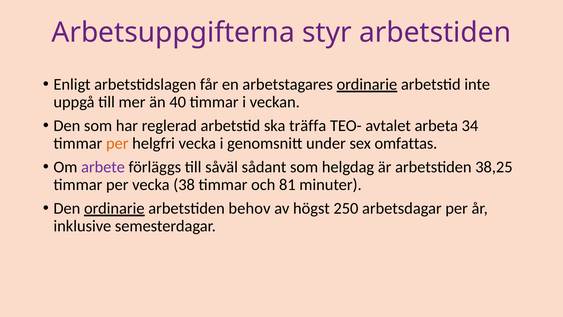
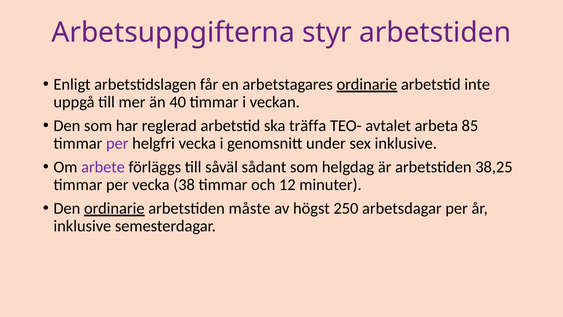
34: 34 -> 85
per at (117, 143) colour: orange -> purple
sex omfattas: omfattas -> inklusive
81: 81 -> 12
behov: behov -> måste
